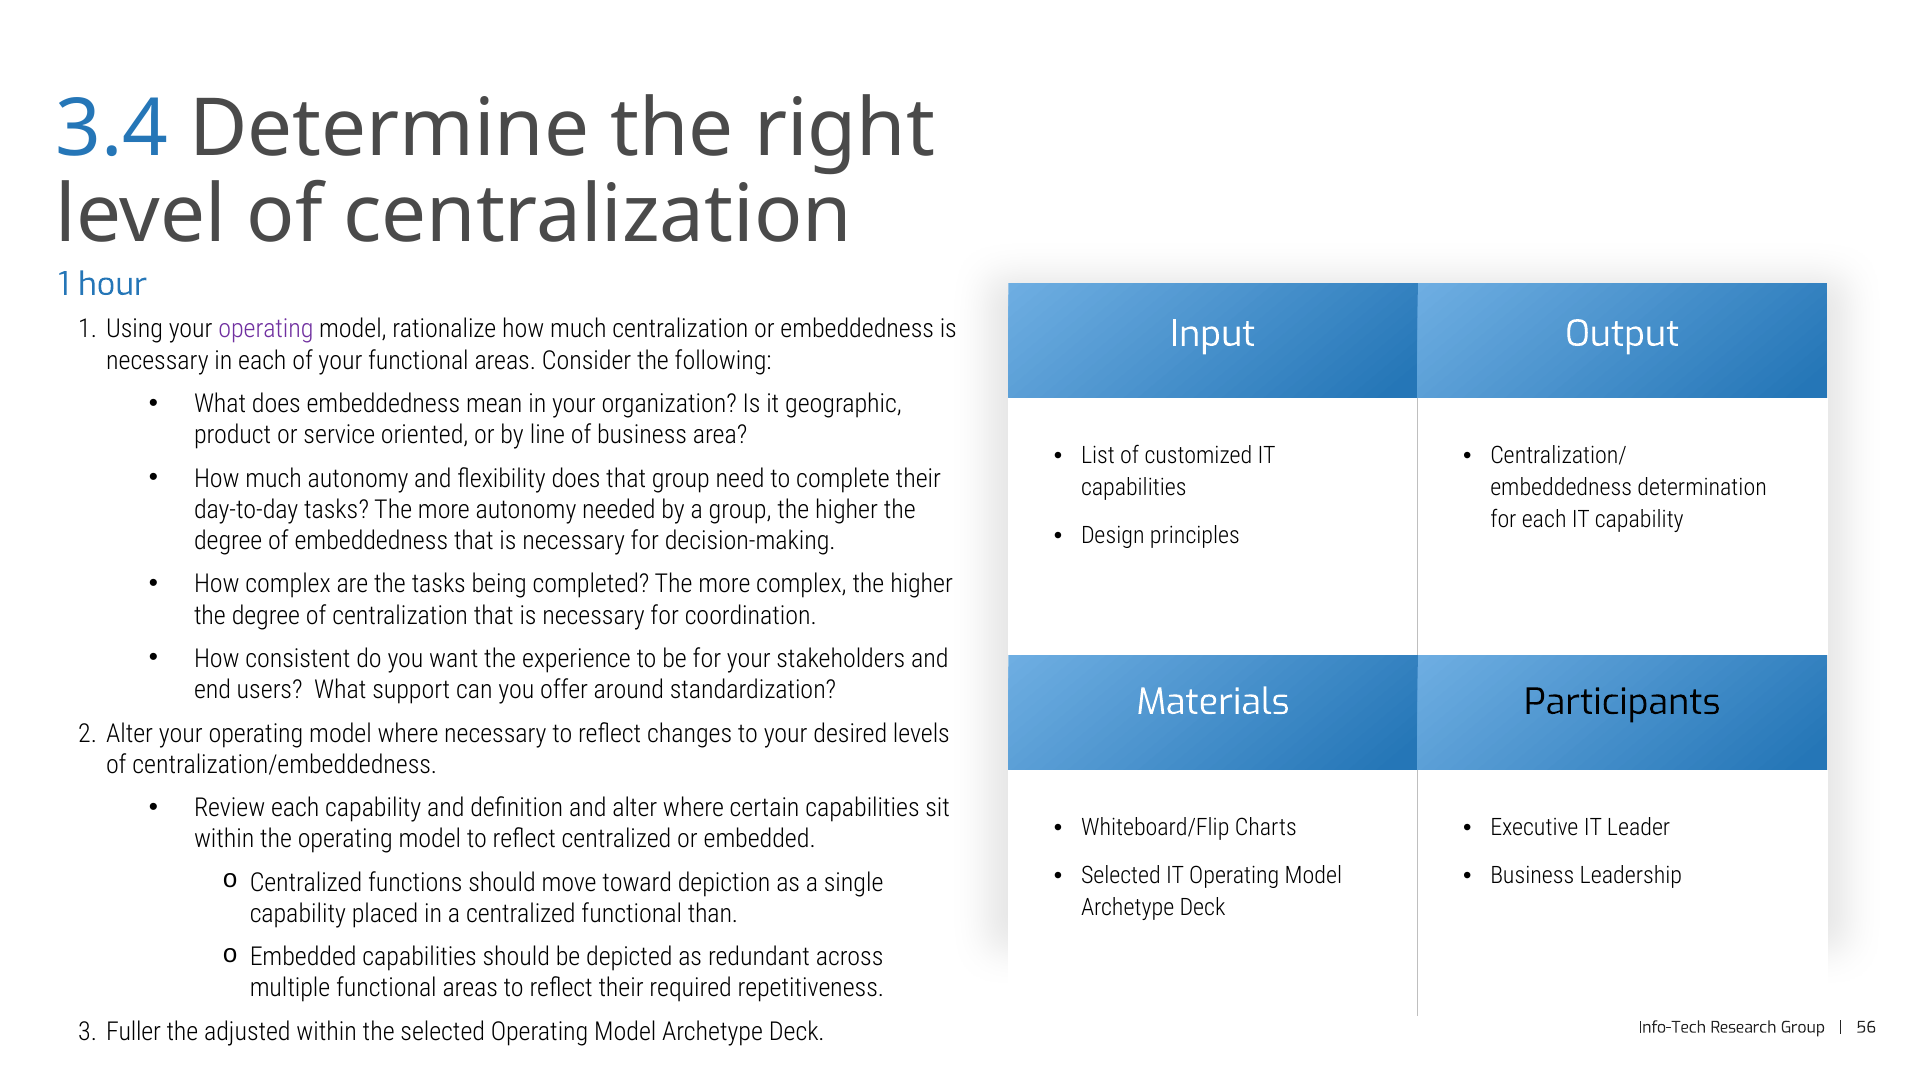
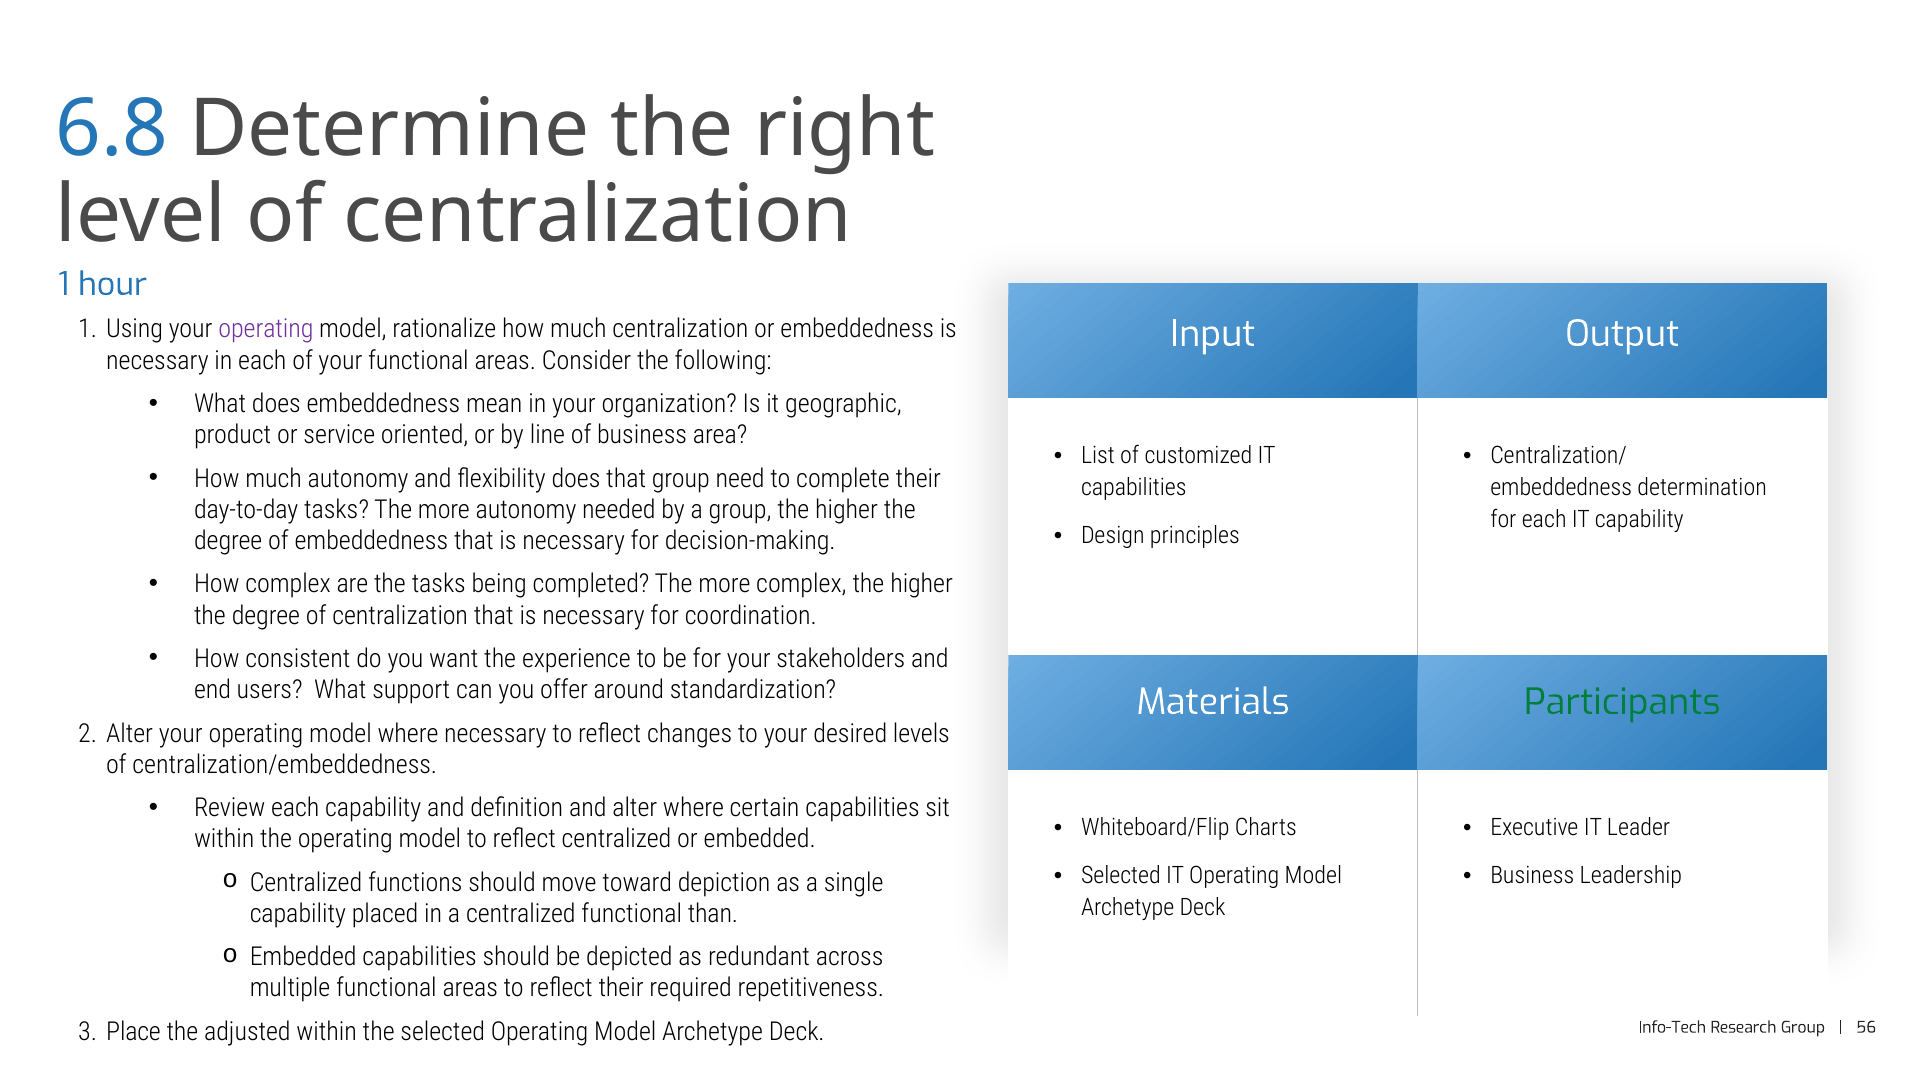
3.4: 3.4 -> 6.8
Participants colour: black -> green
Fuller: Fuller -> Place
